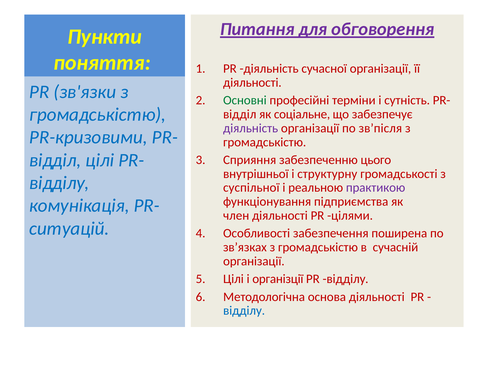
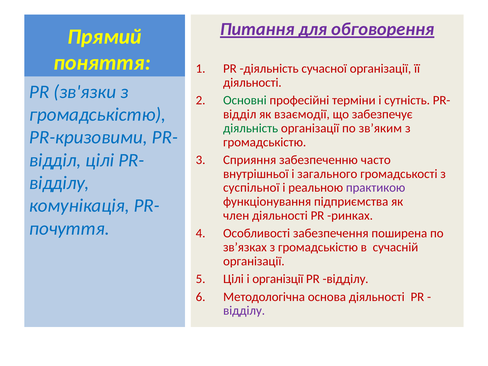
Пункти: Пункти -> Прямий
соціальне: соціальне -> взаємодії
діяльність at (251, 128) colour: purple -> green
зв’після: зв’після -> зв’яким
цього: цього -> часто
структурну: структурну -> загального
цілями: цілями -> ринках
ситуацій: ситуацій -> почуття
відділу at (244, 311) colour: blue -> purple
